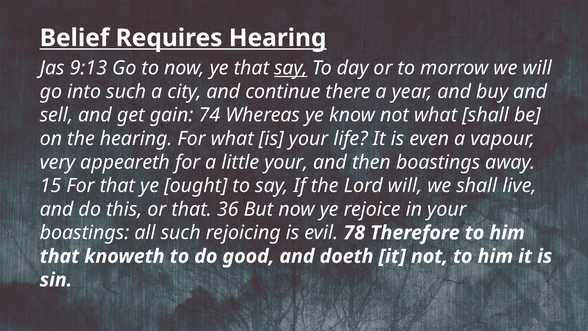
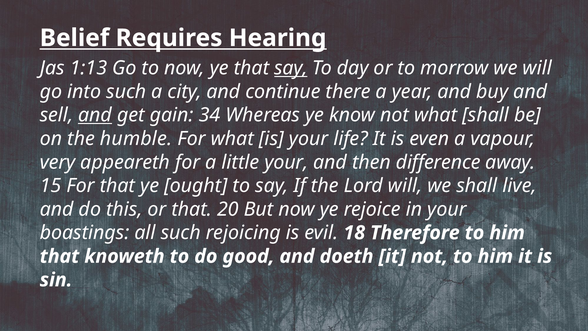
9:13: 9:13 -> 1:13
and at (95, 115) underline: none -> present
74: 74 -> 34
the hearing: hearing -> humble
then boastings: boastings -> difference
36: 36 -> 20
78: 78 -> 18
